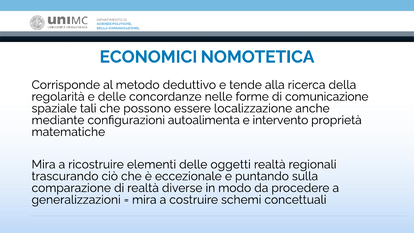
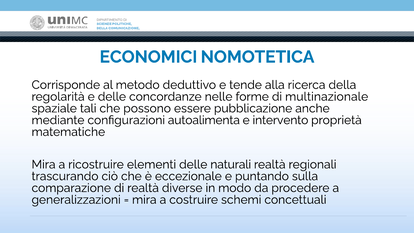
comunicazione: comunicazione -> multinazionale
localizzazione: localizzazione -> pubblicazione
oggetti: oggetti -> naturali
